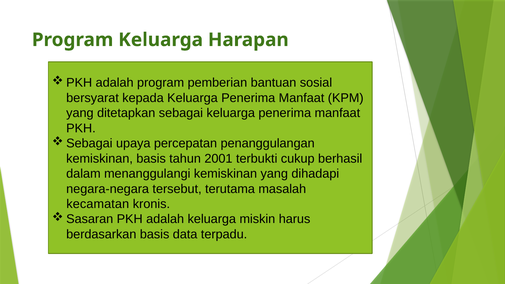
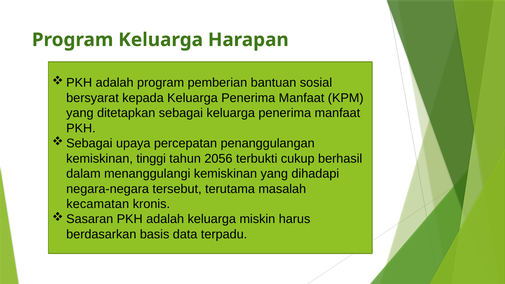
kemiskinan basis: basis -> tinggi
2001: 2001 -> 2056
